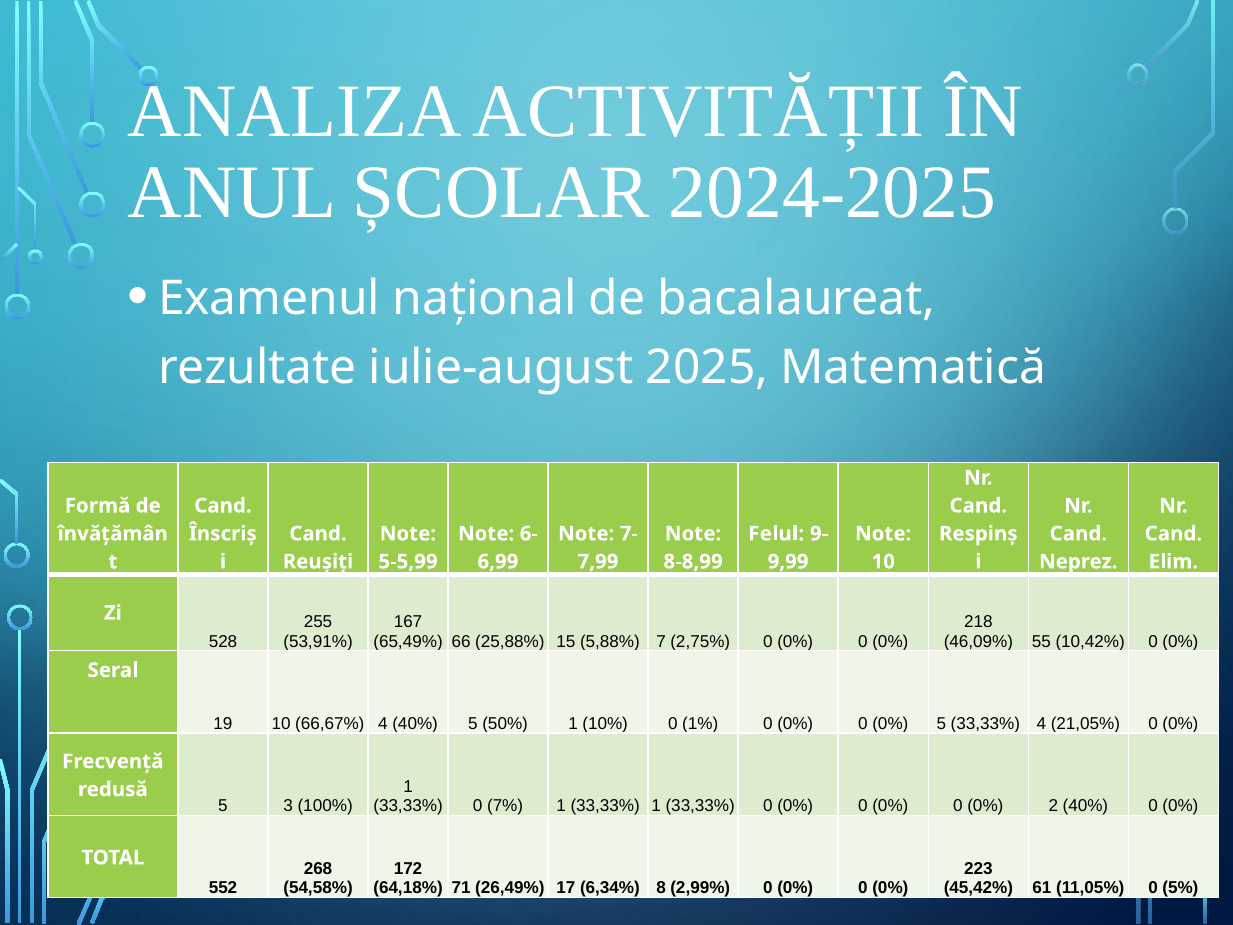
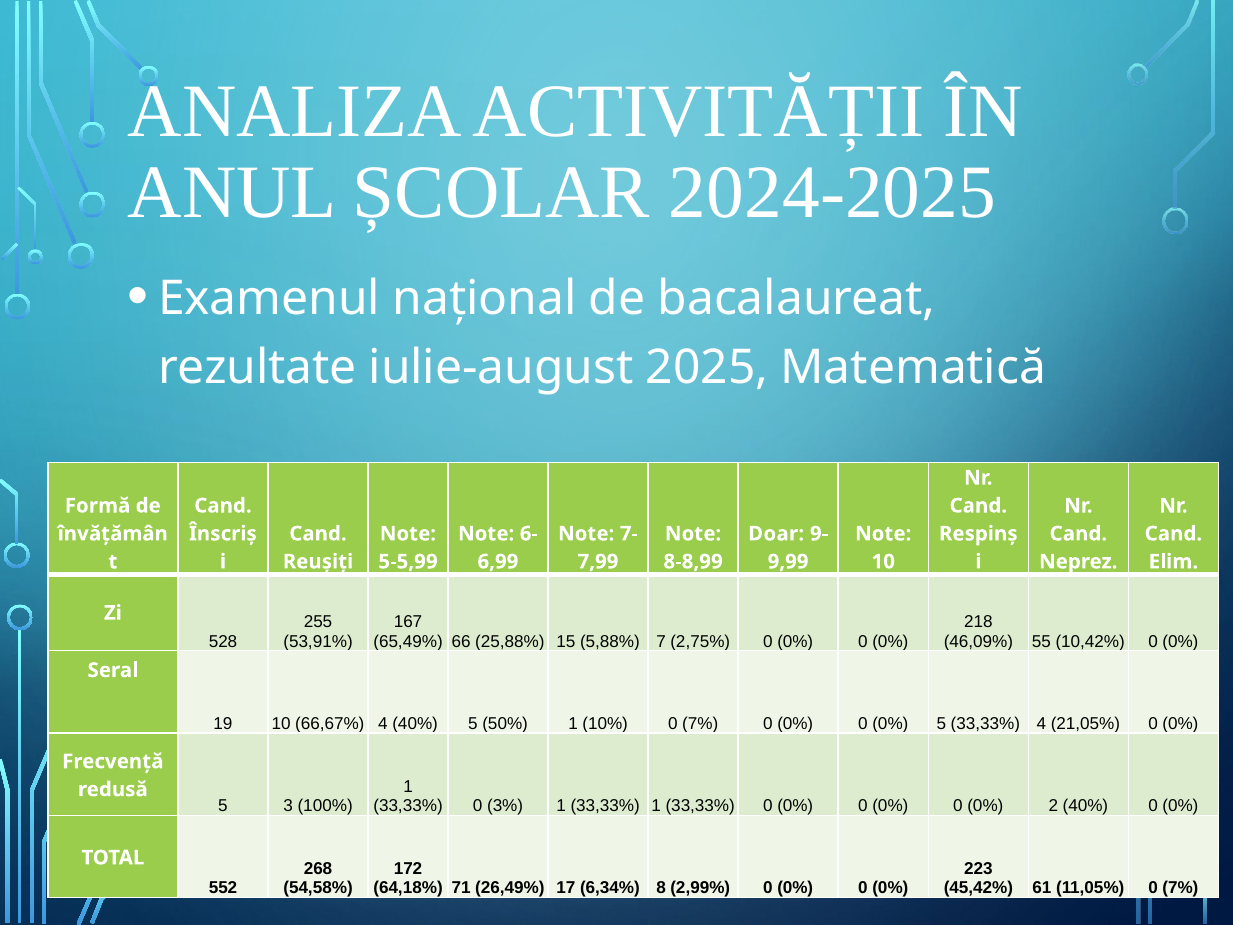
Felul: Felul -> Doar
10% 0 1%: 1% -> 7%
7%: 7% -> 3%
11,05% 0 5%: 5% -> 7%
